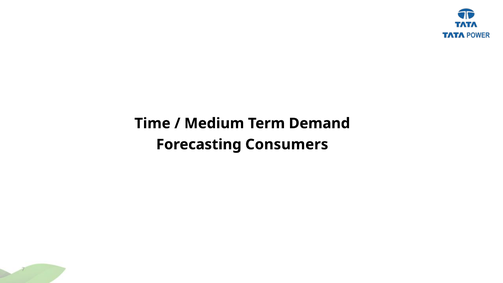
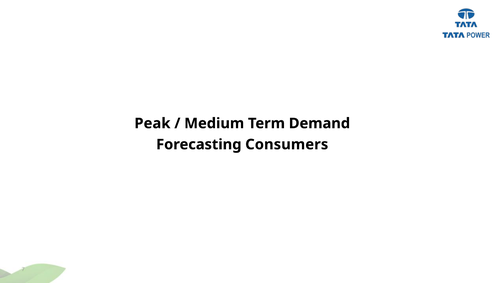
Time: Time -> Peak
